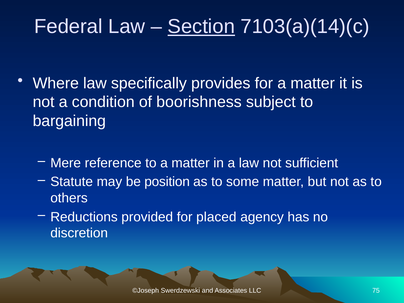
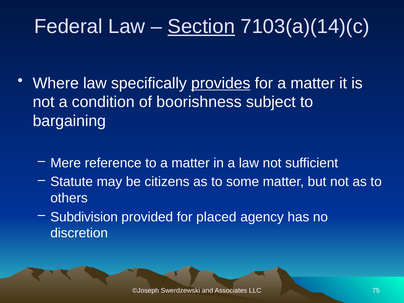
provides underline: none -> present
position: position -> citizens
Reductions: Reductions -> Subdivision
